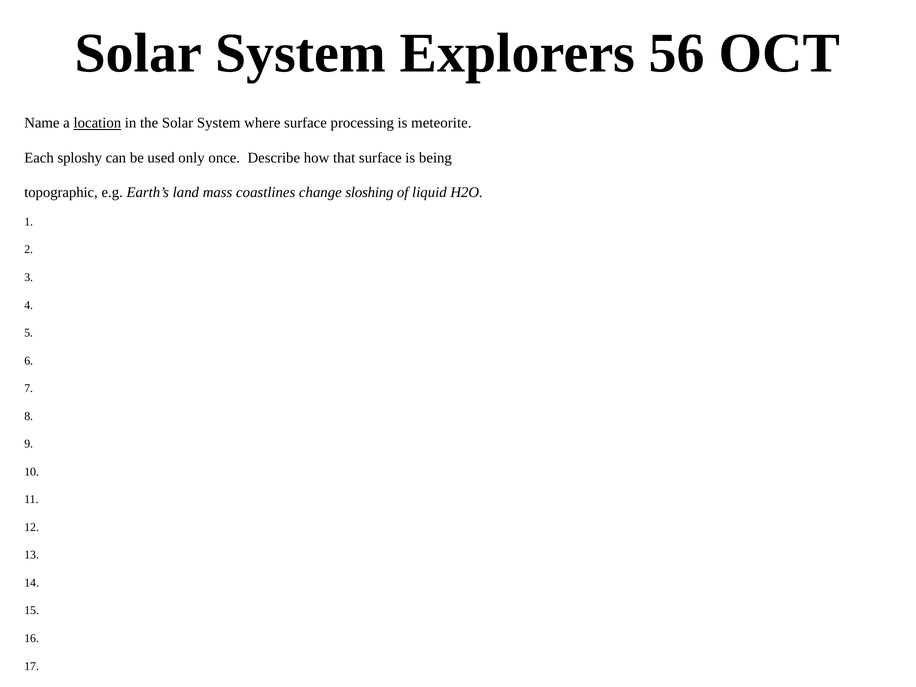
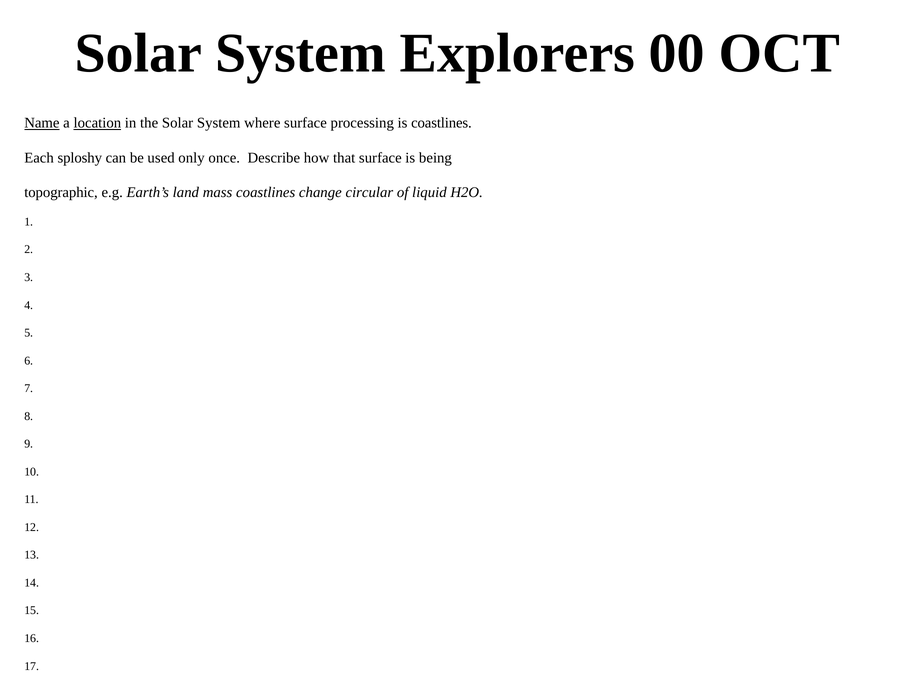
56: 56 -> 00
Name underline: none -> present
is meteorite: meteorite -> coastlines
sloshing: sloshing -> circular
